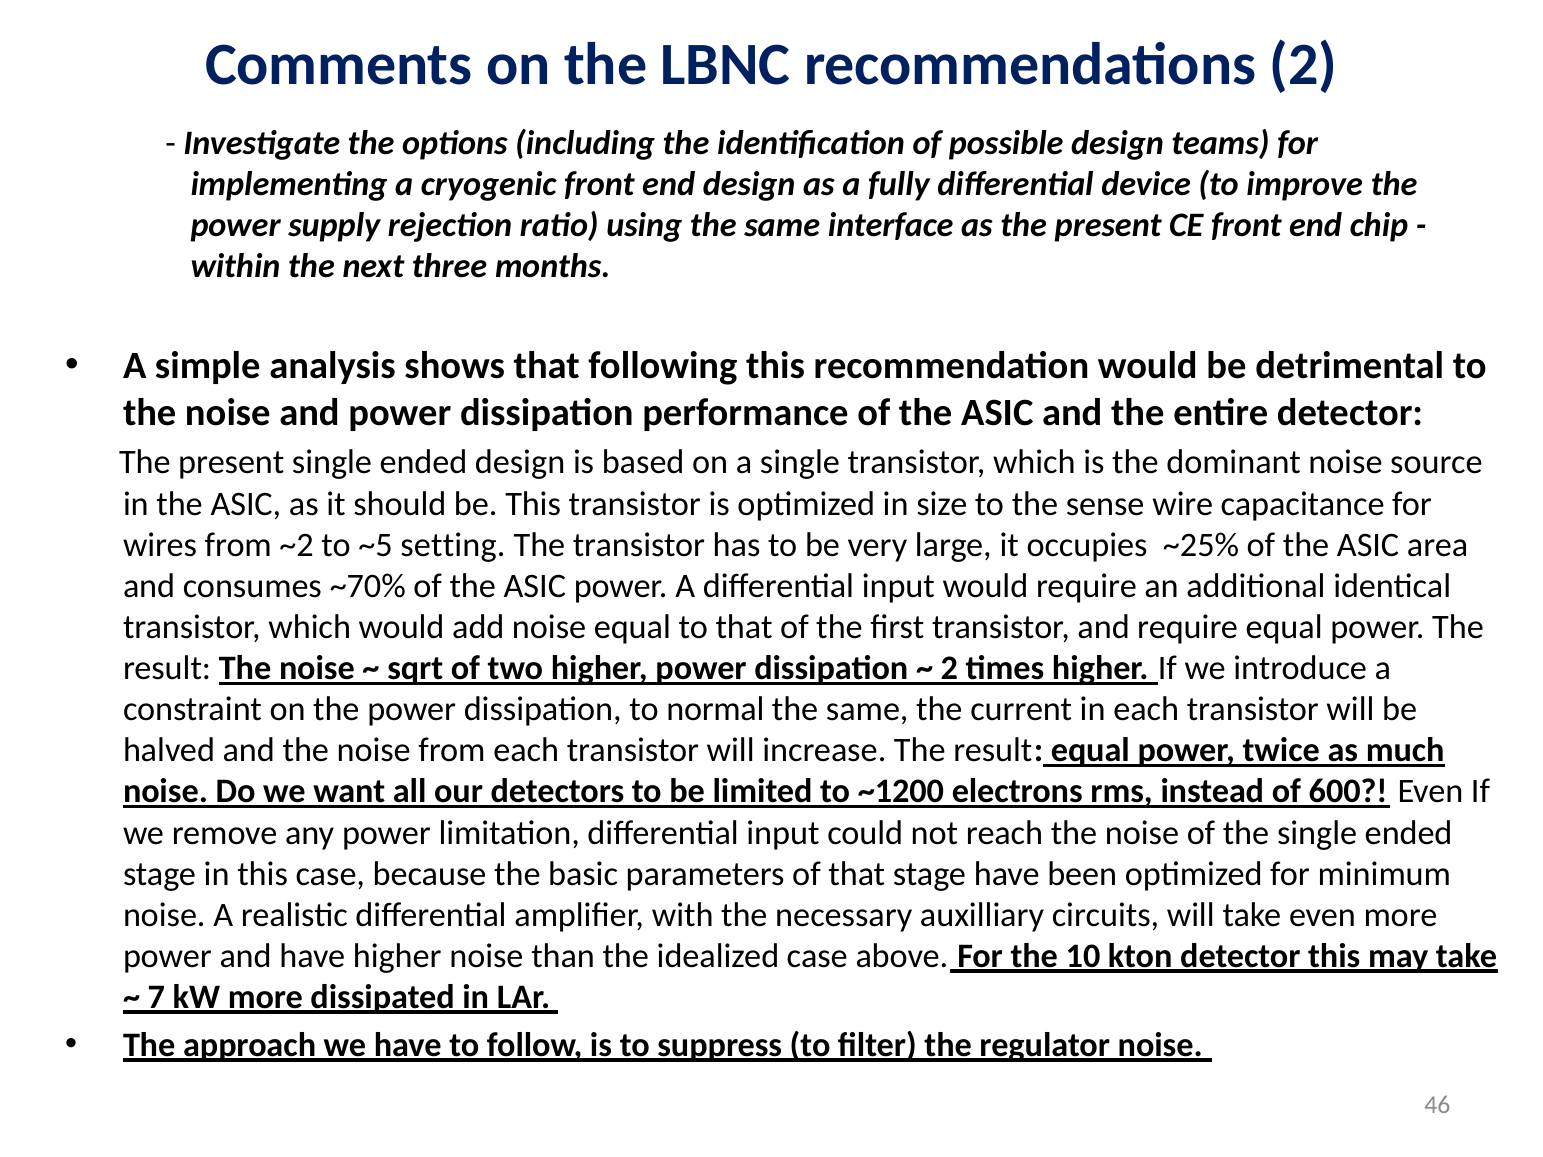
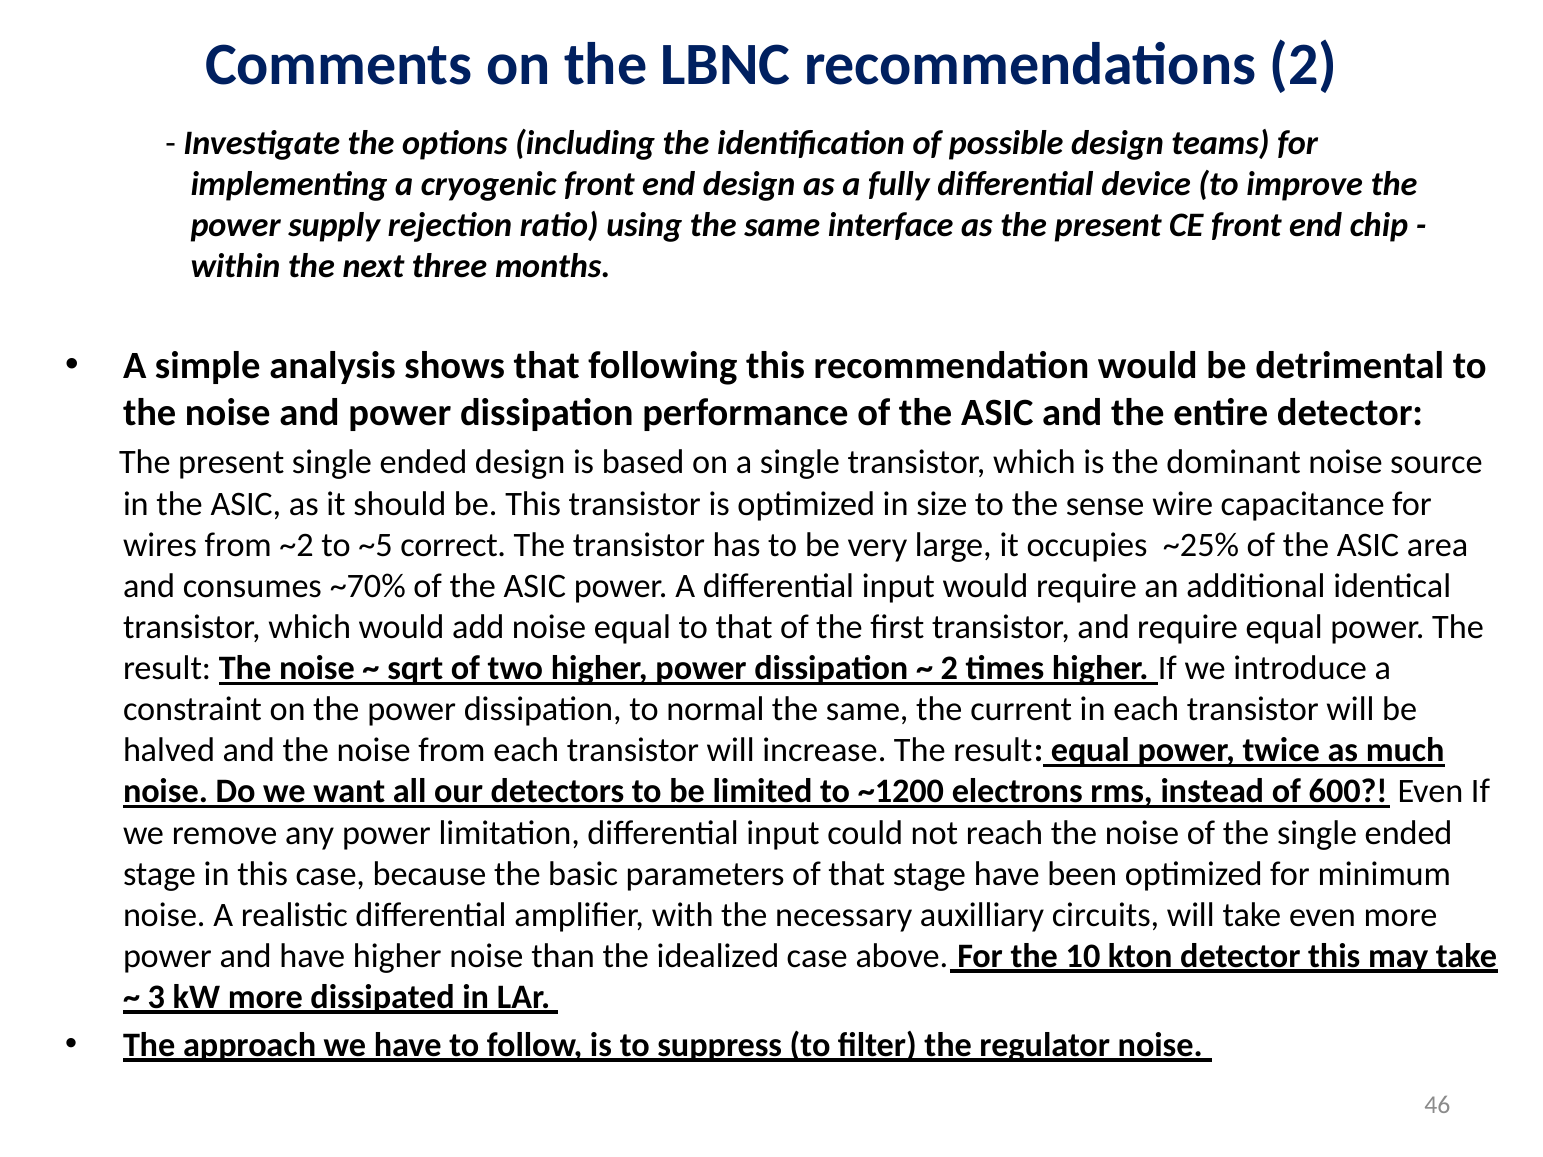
setting: setting -> correct
7: 7 -> 3
